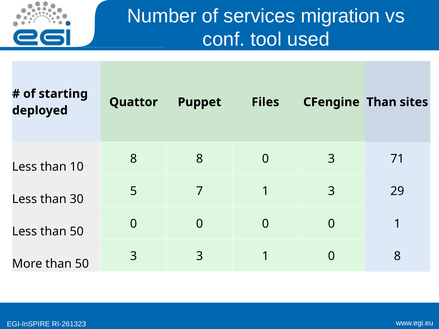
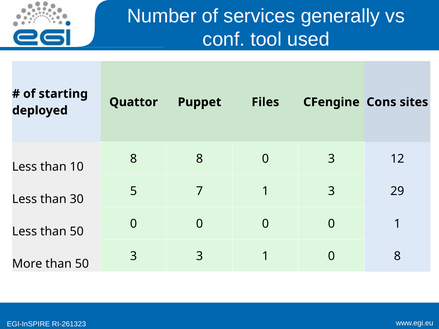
migration: migration -> generally
CFengine Than: Than -> Cons
71: 71 -> 12
